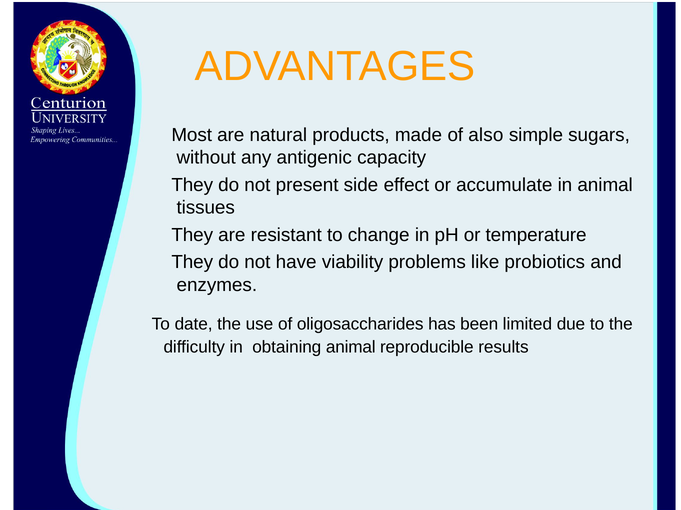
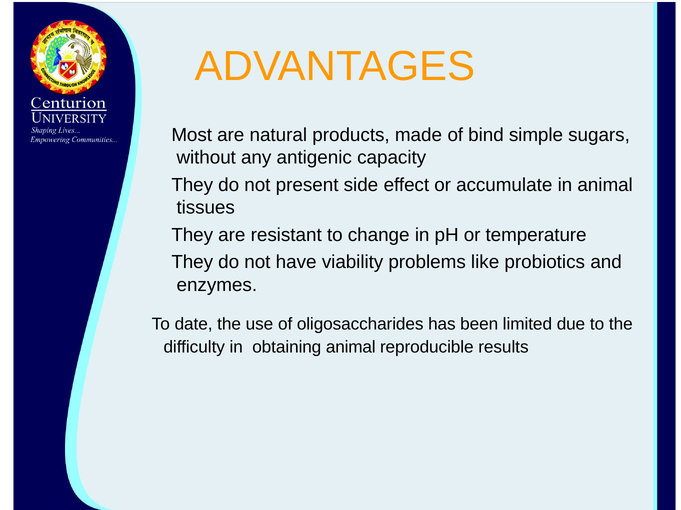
also: also -> bind
